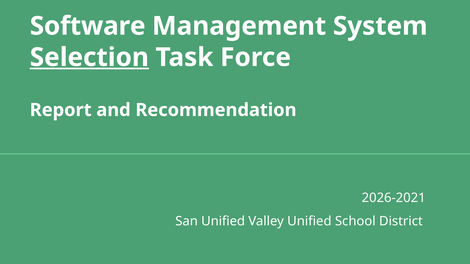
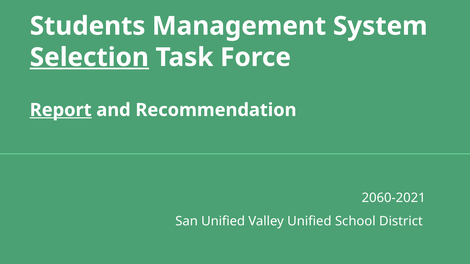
Software: Software -> Students
Report underline: none -> present
2026-2021: 2026-2021 -> 2060-2021
